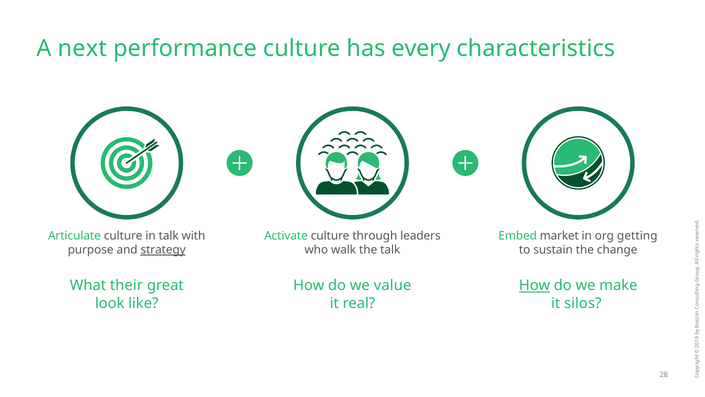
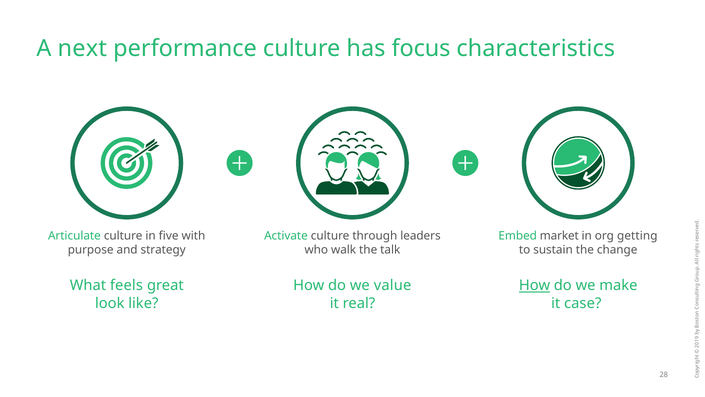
every: every -> focus
in talk: talk -> five
strategy underline: present -> none
their: their -> feels
silos: silos -> case
